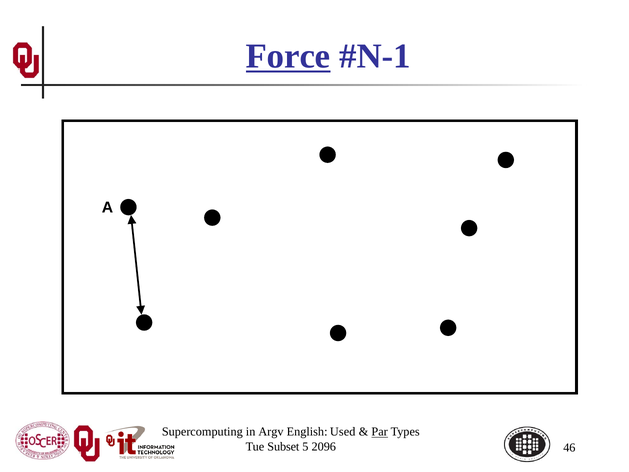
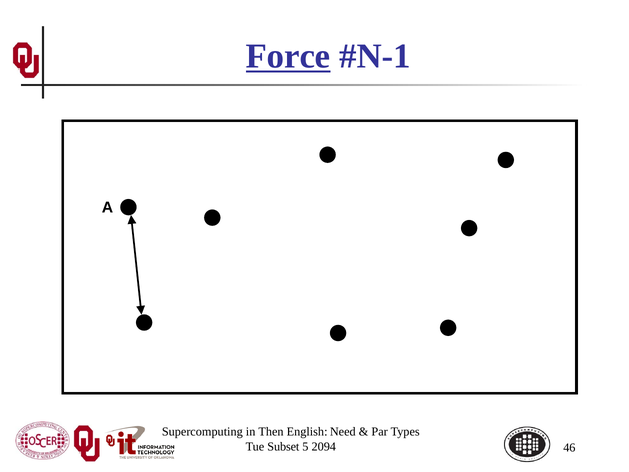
Argv: Argv -> Then
Used: Used -> Need
Par underline: present -> none
2096: 2096 -> 2094
